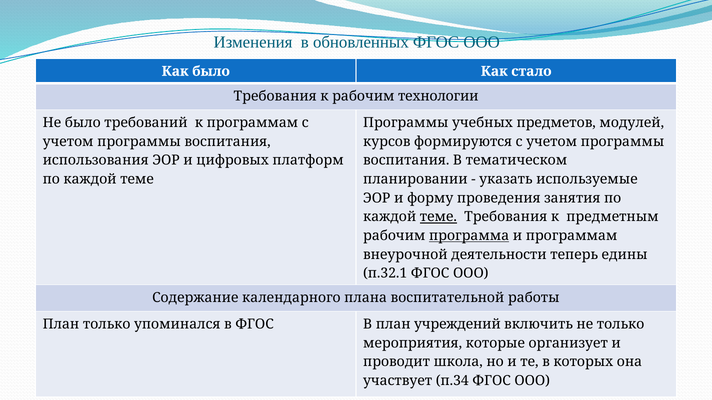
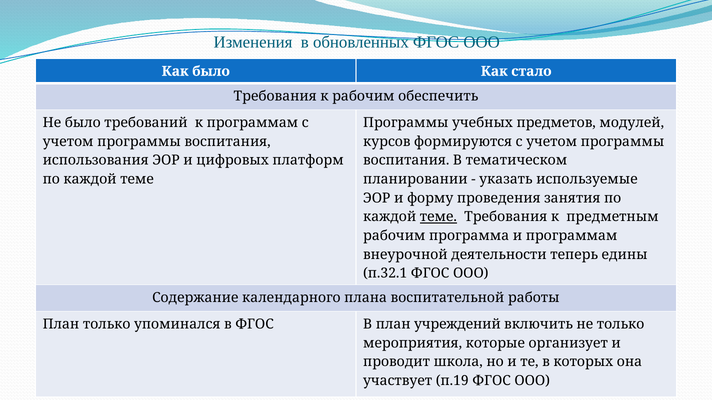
технологии: технологии -> обеспечить
программа underline: present -> none
п.34: п.34 -> п.19
